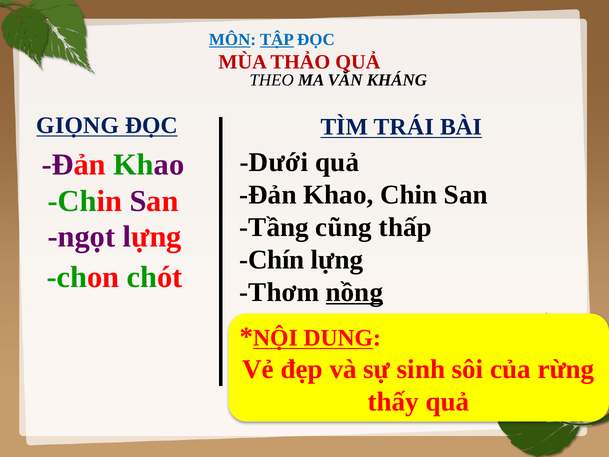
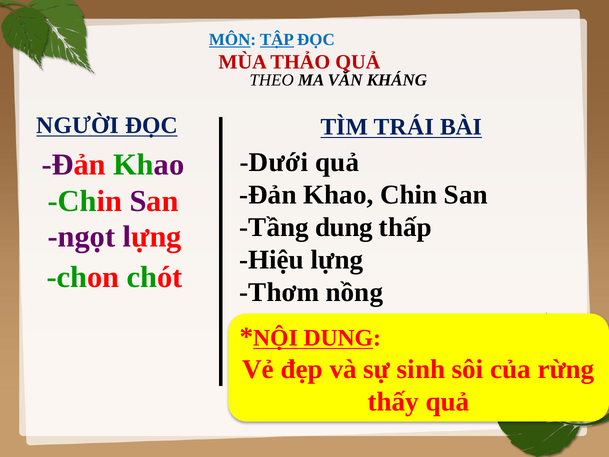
GIỌNG: GIỌNG -> NGƯỜI
Tầng cũng: cũng -> dung
Chín: Chín -> Hiệu
nồng underline: present -> none
